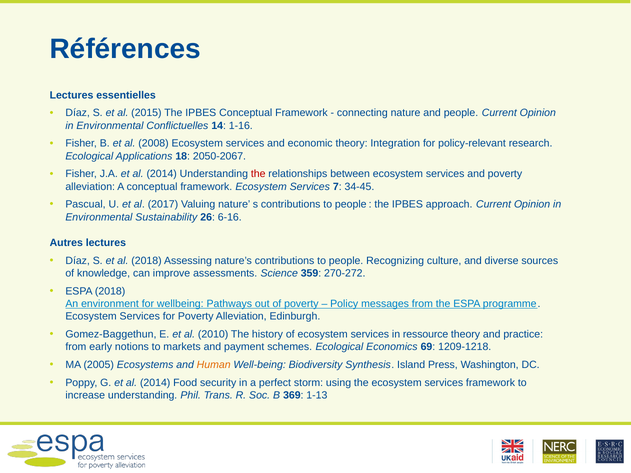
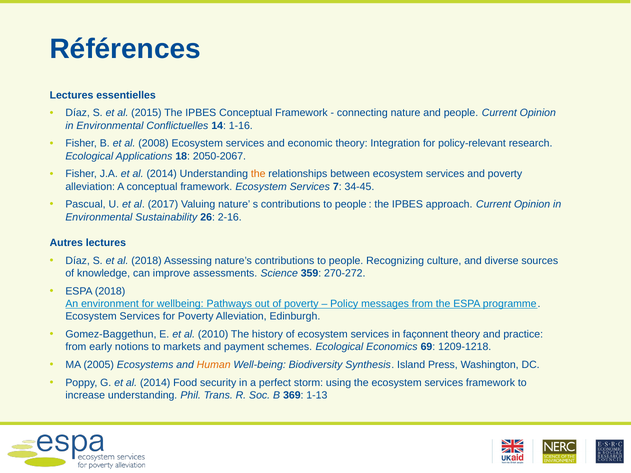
the at (258, 174) colour: red -> orange
6-16: 6-16 -> 2-16
ressource: ressource -> façonnent
